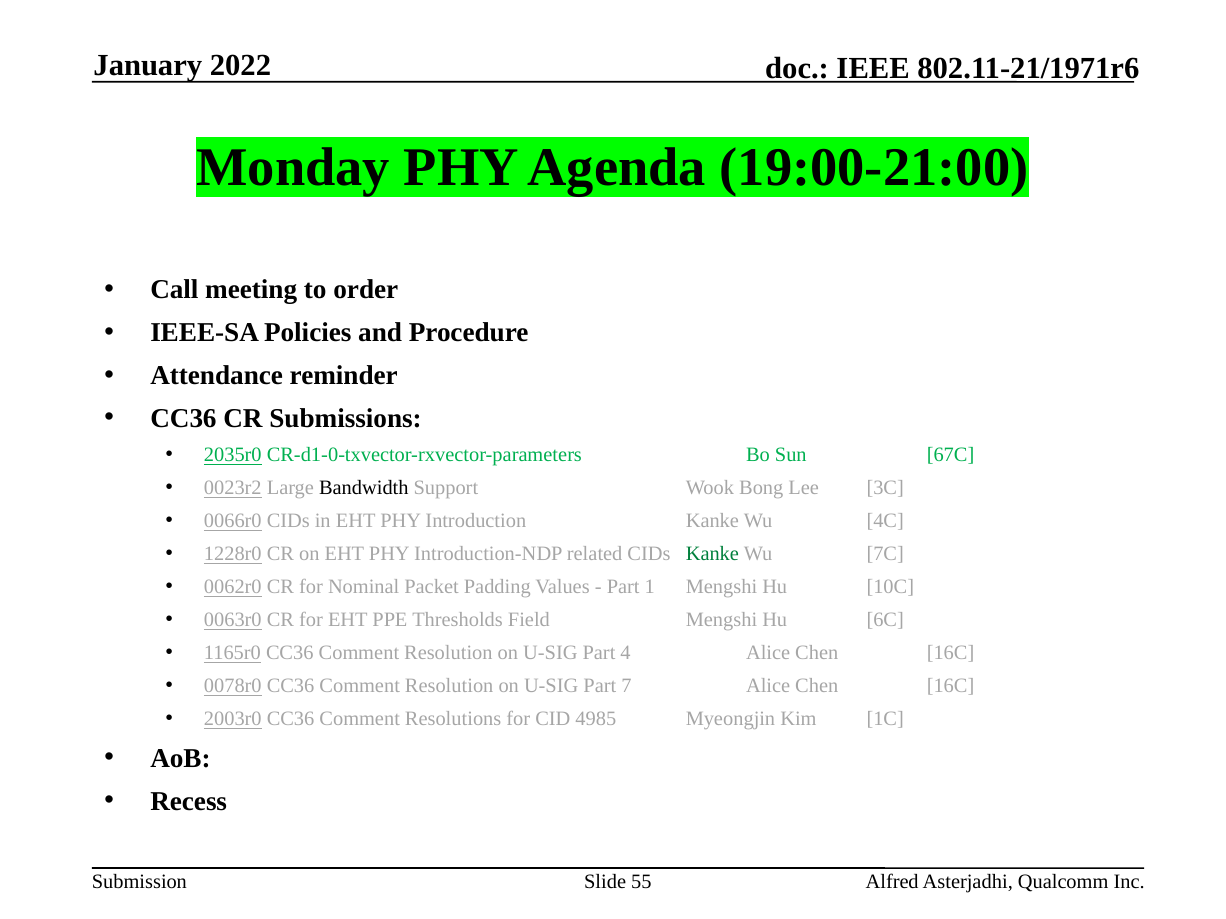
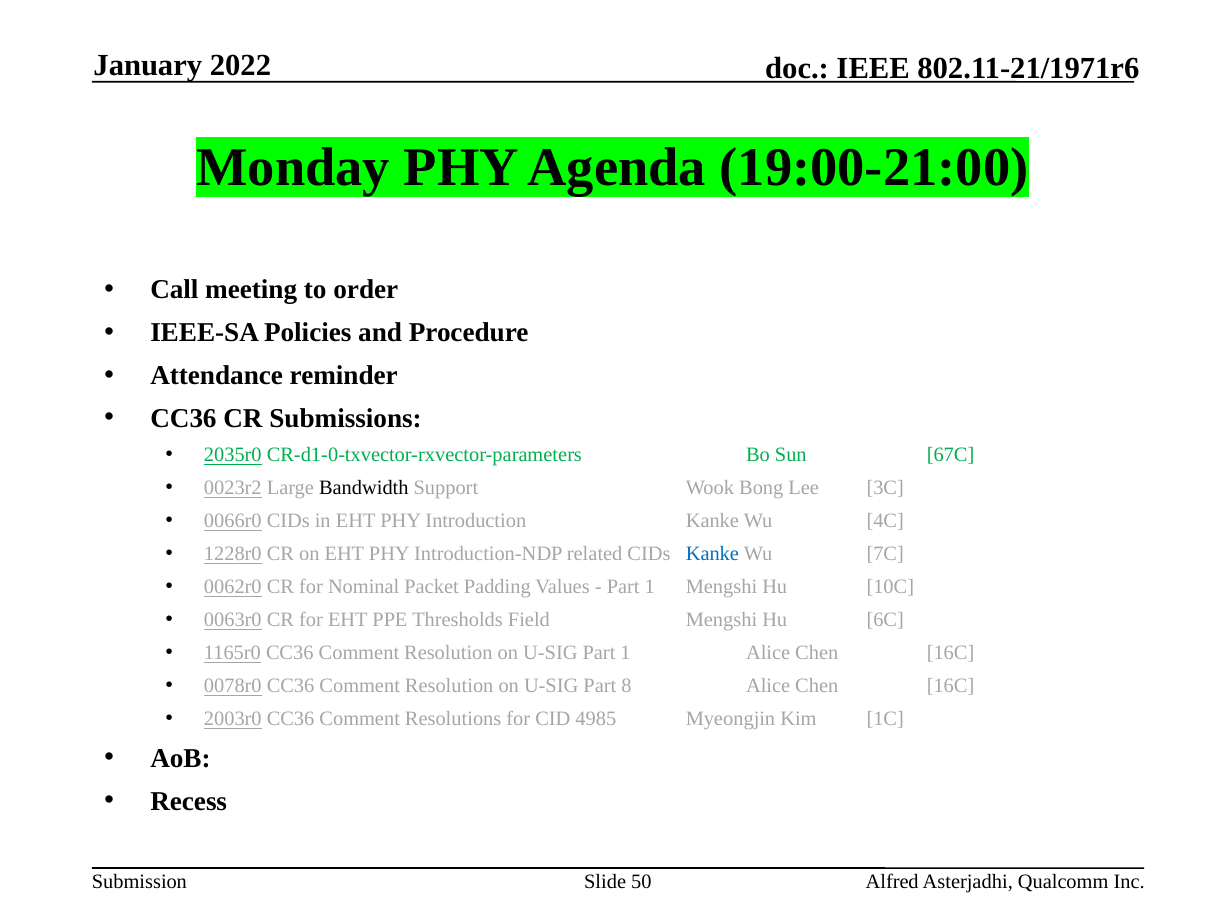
Kanke at (712, 554) colour: green -> blue
U-SIG Part 4: 4 -> 1
7: 7 -> 8
55: 55 -> 50
